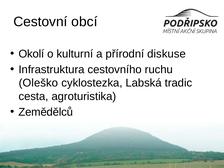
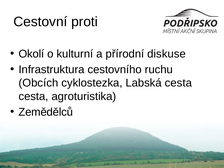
obcí: obcí -> proti
Oleško: Oleško -> Obcích
Labská tradic: tradic -> cesta
